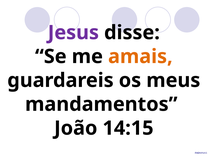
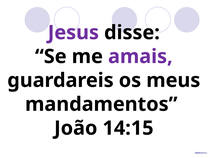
amais colour: orange -> purple
